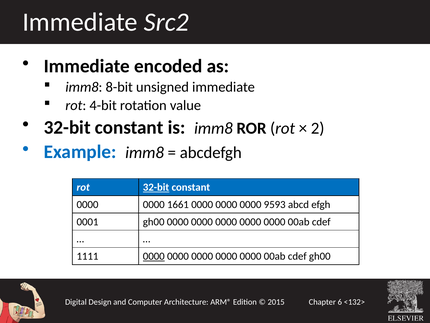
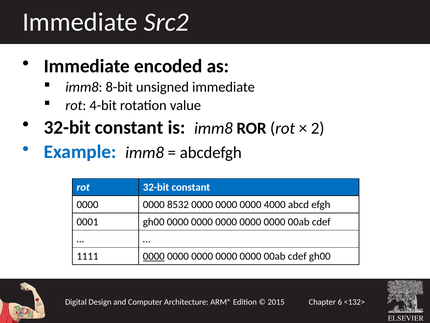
32-bit at (156, 187) underline: present -> none
1661: 1661 -> 8532
9593: 9593 -> 4000
